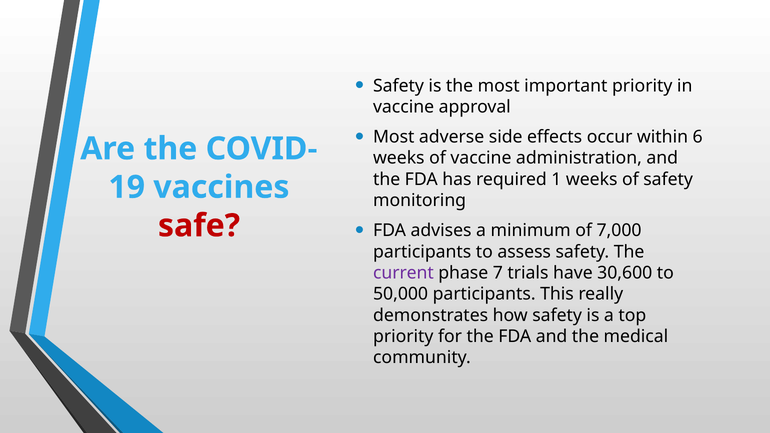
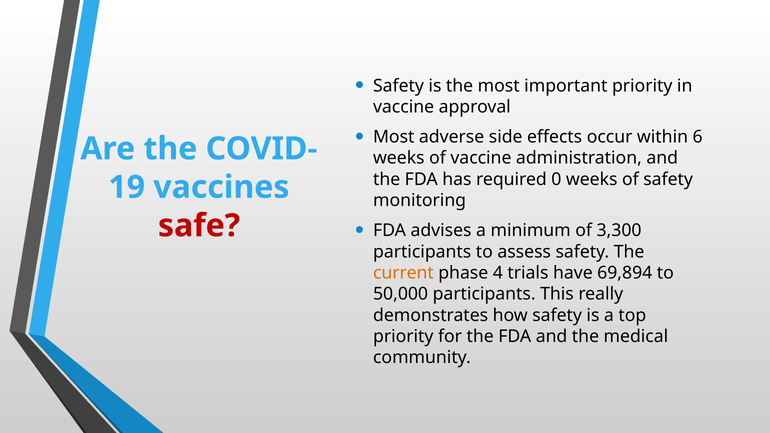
1: 1 -> 0
7,000: 7,000 -> 3,300
current colour: purple -> orange
7: 7 -> 4
30,600: 30,600 -> 69,894
